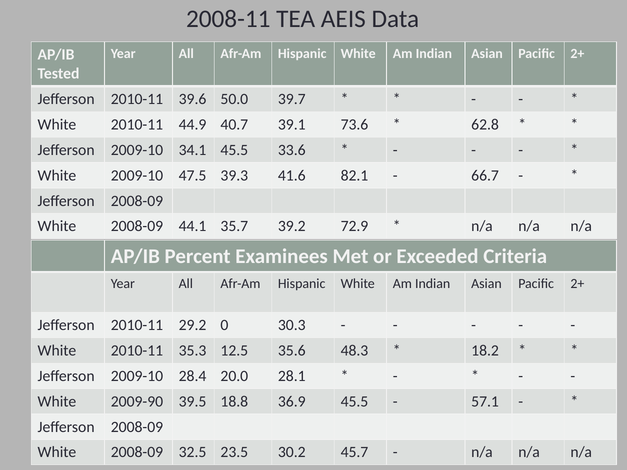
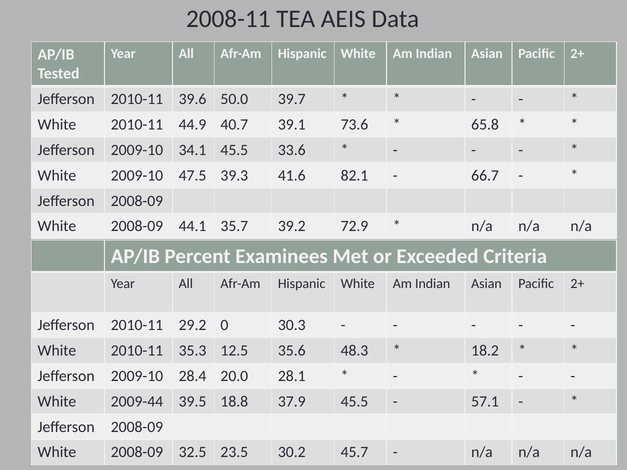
62.8: 62.8 -> 65.8
2009-90: 2009-90 -> 2009-44
36.9: 36.9 -> 37.9
